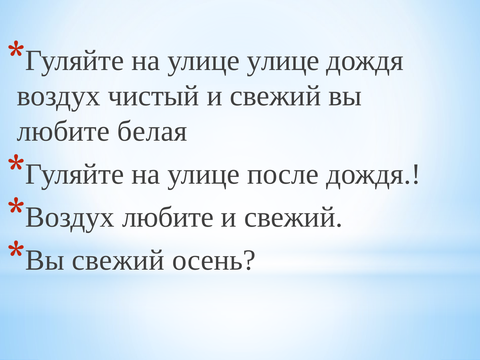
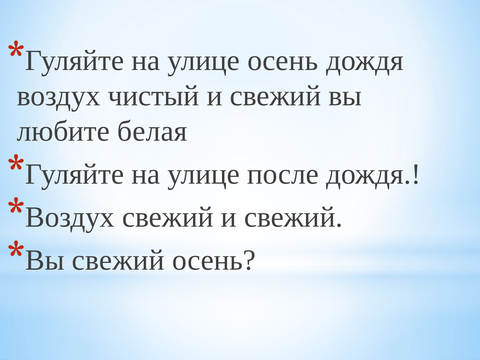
улице улице: улице -> осень
любите at (168, 217): любите -> свежий
